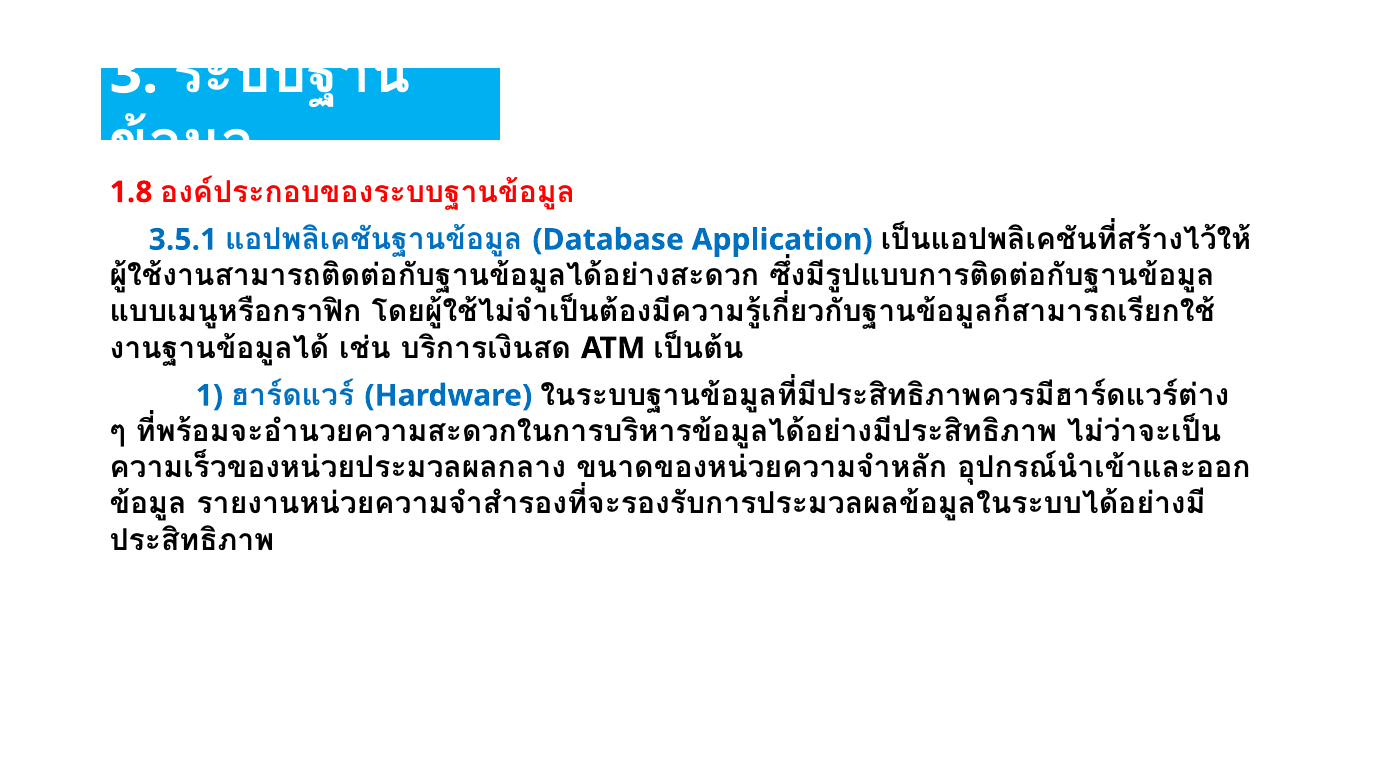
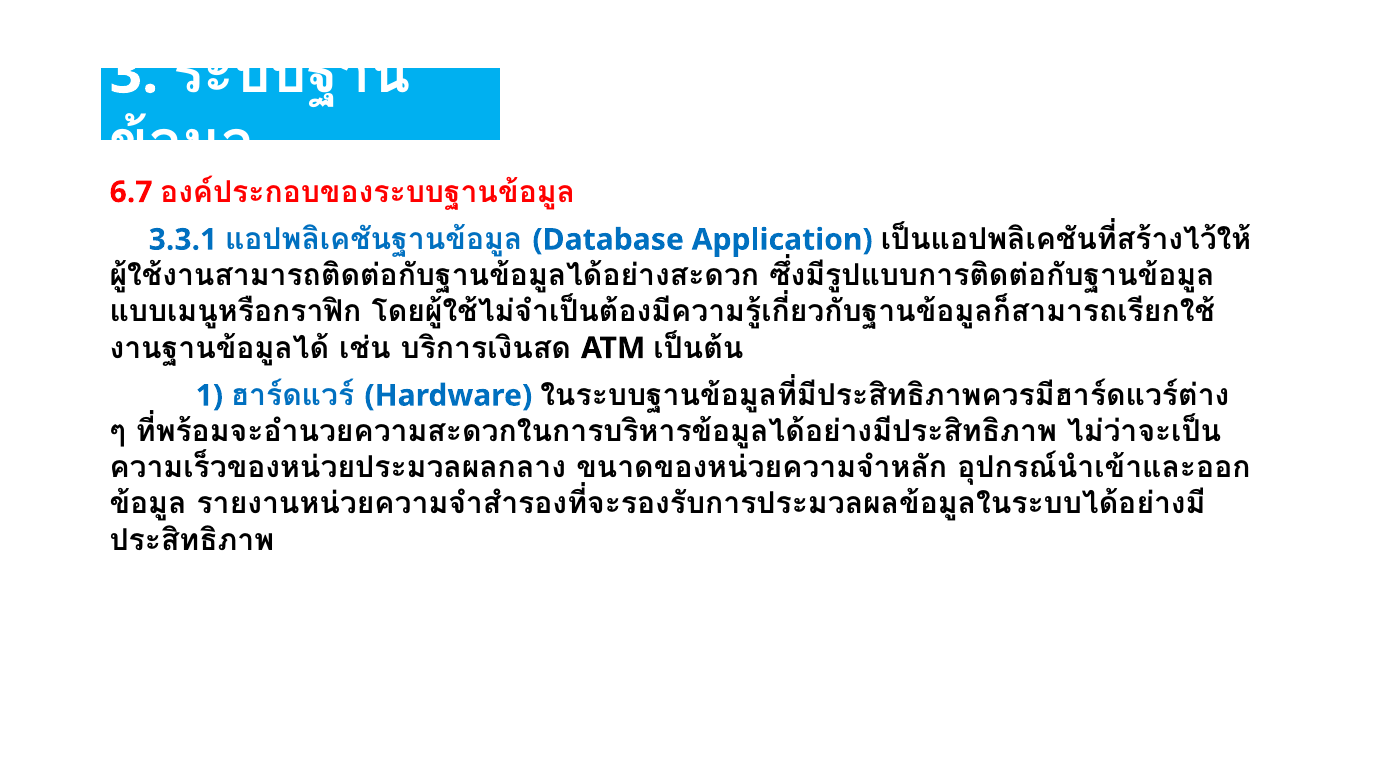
1.8: 1.8 -> 6.7
3.5.1: 3.5.1 -> 3.3.1
